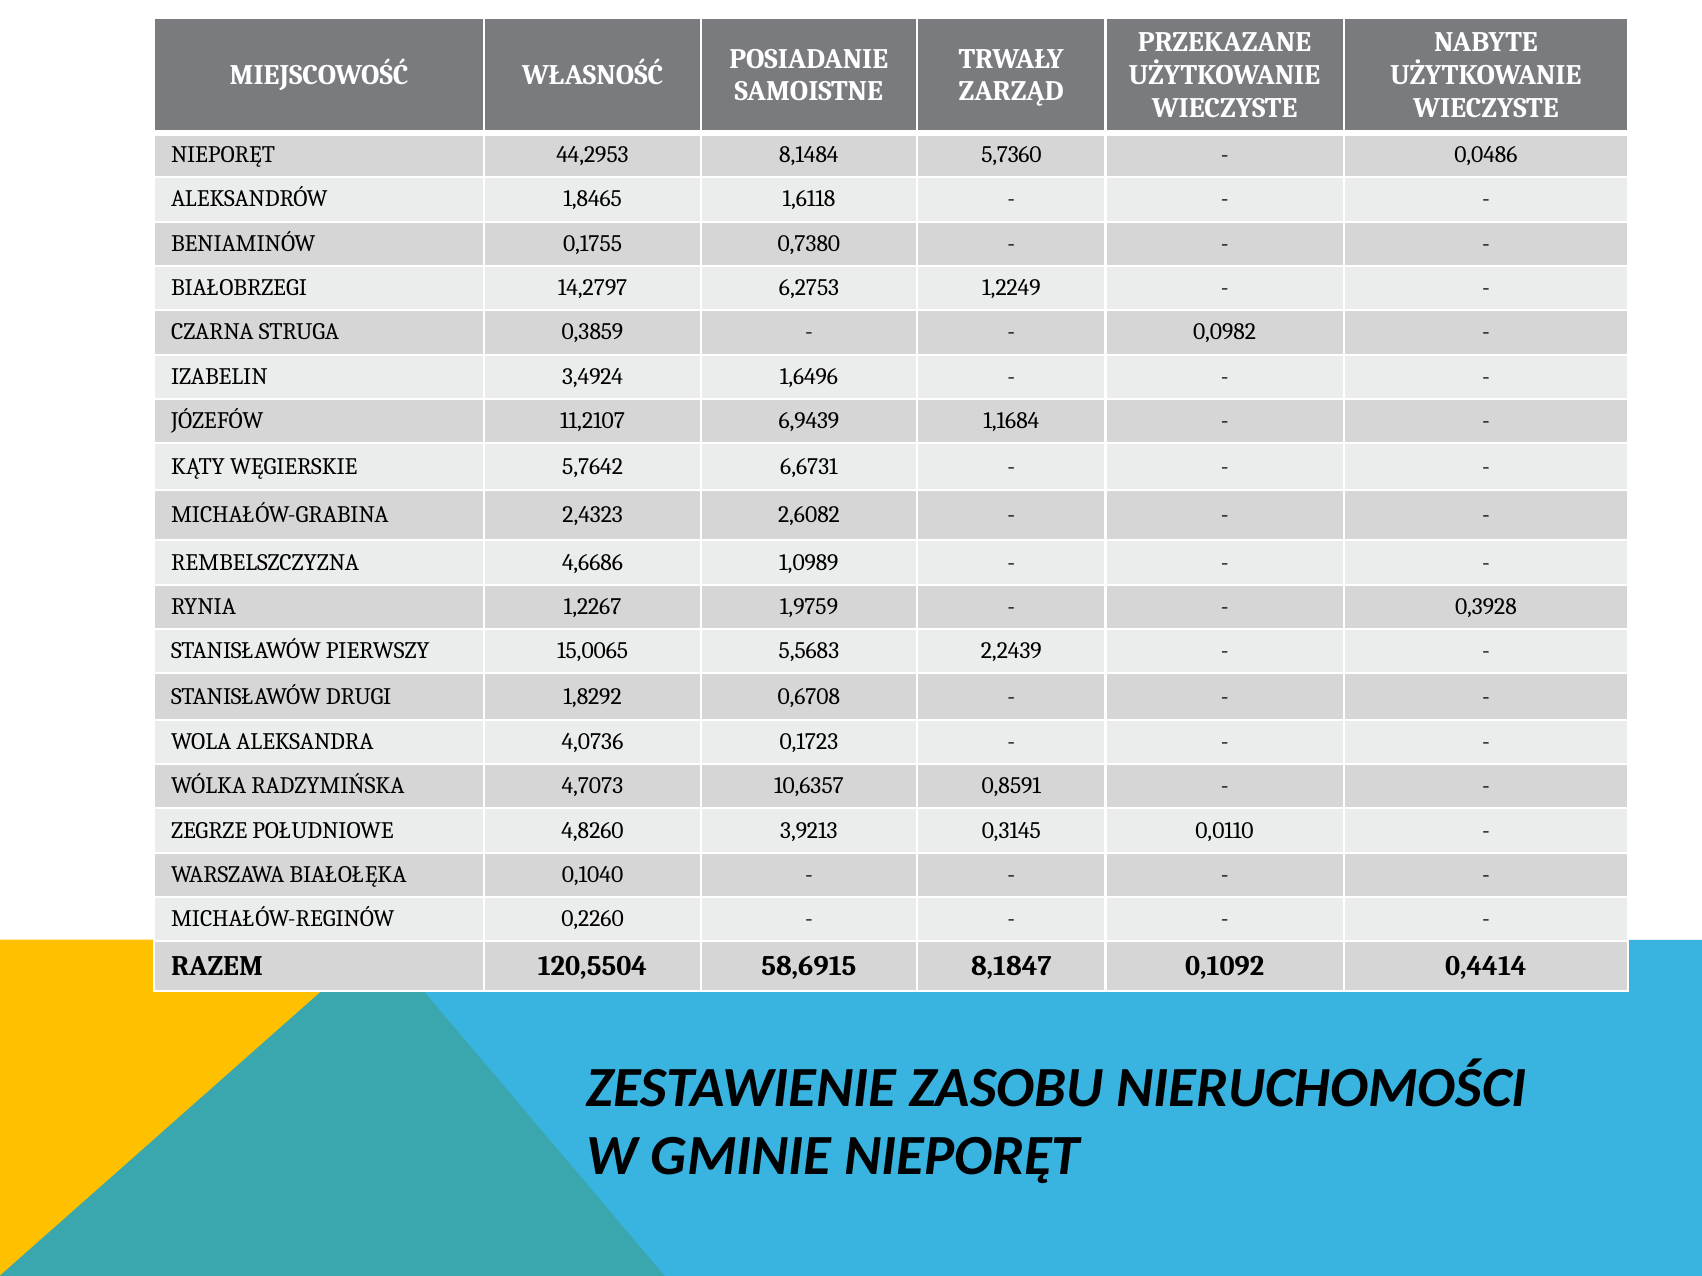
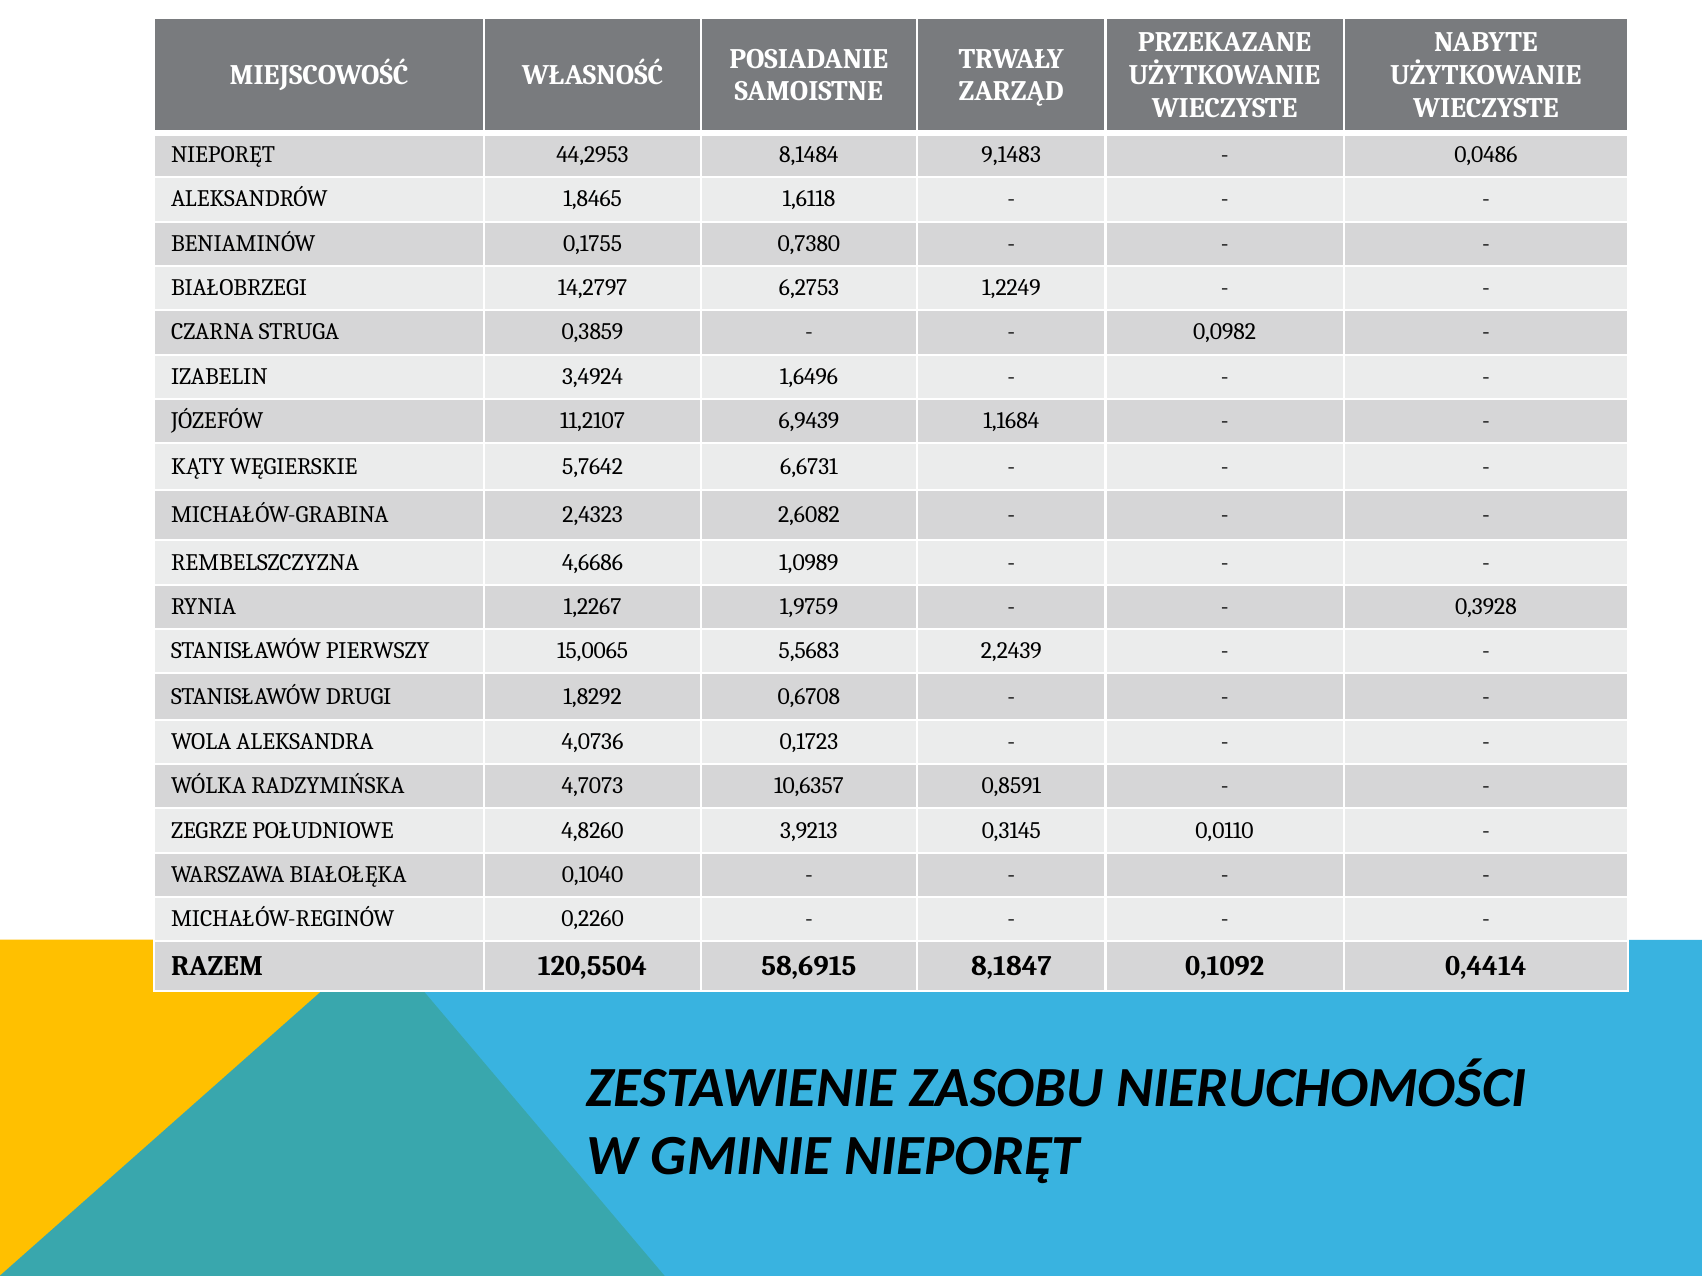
5,7360: 5,7360 -> 9,1483
